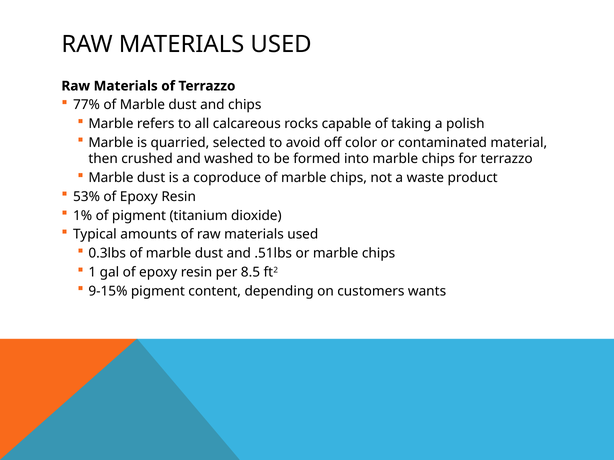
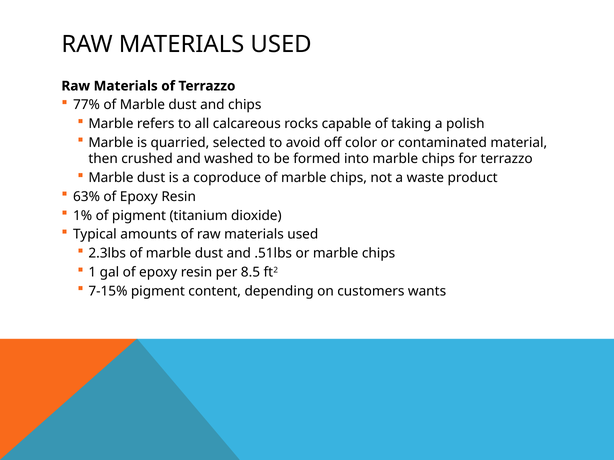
53%: 53% -> 63%
0.3lbs: 0.3lbs -> 2.3lbs
9-15%: 9-15% -> 7-15%
